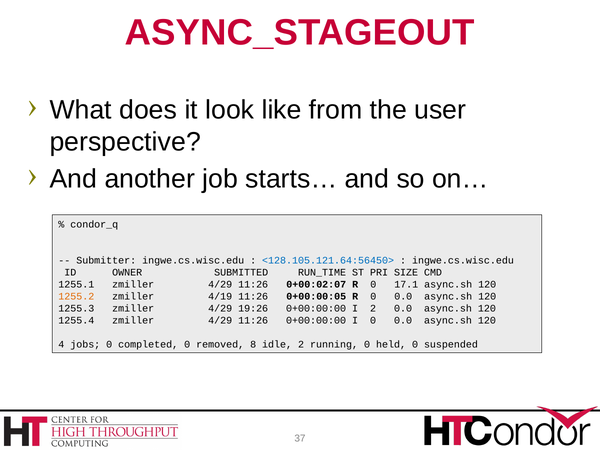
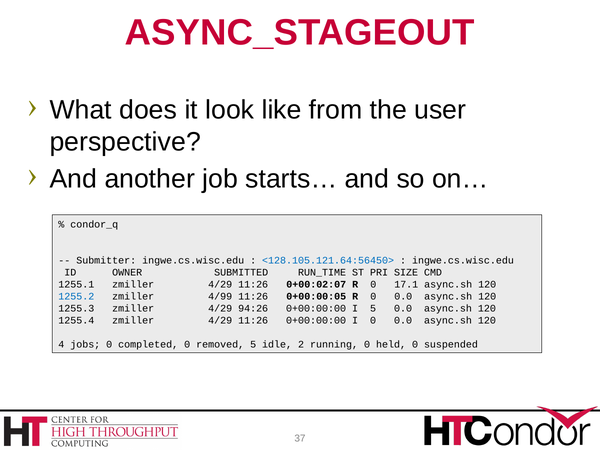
1255.2 colour: orange -> blue
4/19: 4/19 -> 4/99
19:26: 19:26 -> 94:26
I 2: 2 -> 5
removed 8: 8 -> 5
